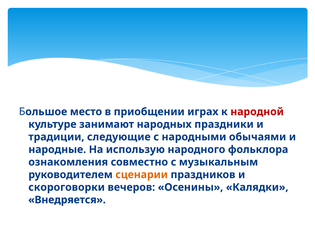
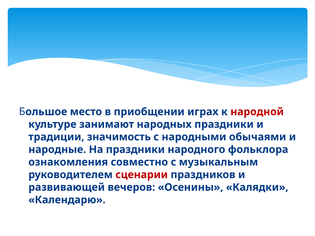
следующие: следующие -> значимость
На использую: использую -> праздники
сценарии colour: orange -> red
скороговорки: скороговорки -> развивающей
Внедряется: Внедряется -> Календарю
